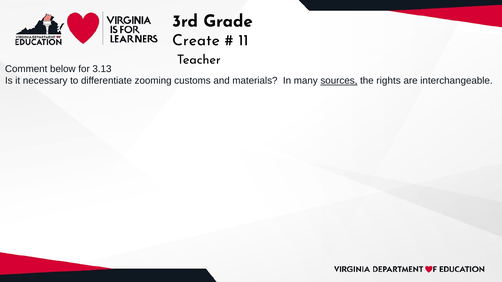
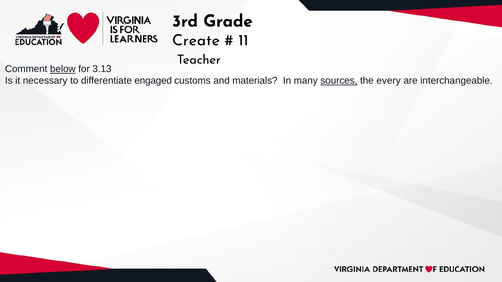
below underline: none -> present
zooming: zooming -> engaged
rights: rights -> every
